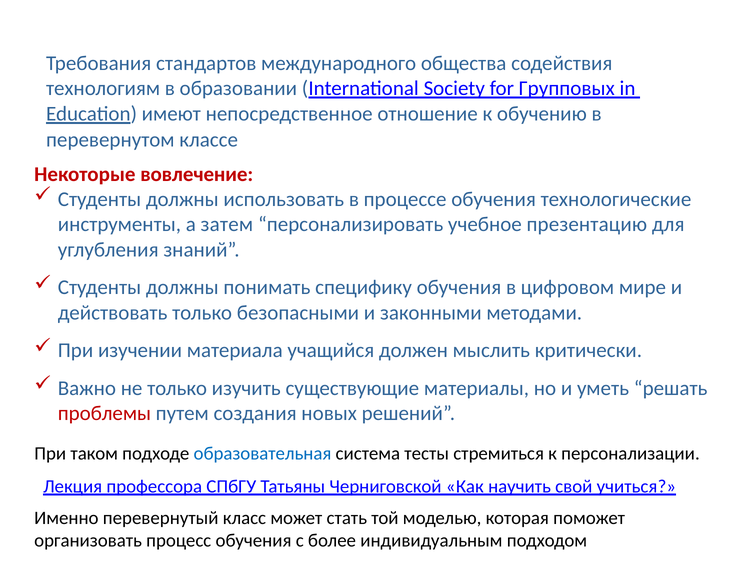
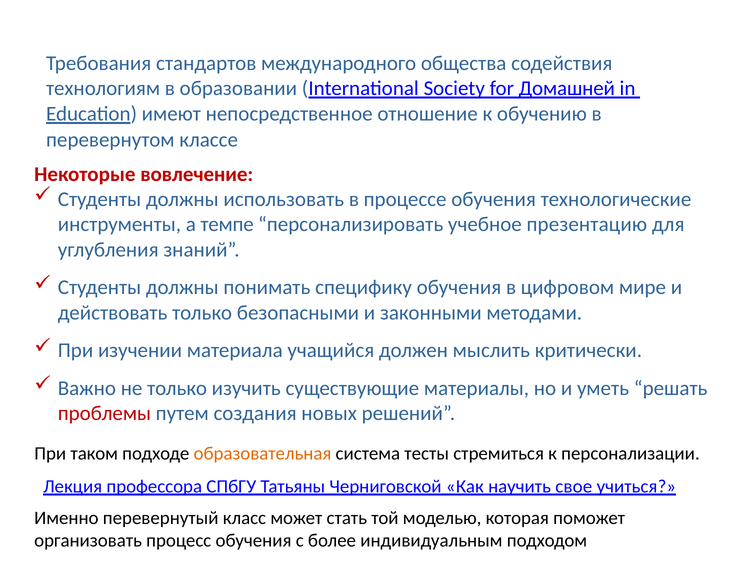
Групповых: Групповых -> Домашней
затем: затем -> темпе
образовательная colour: blue -> orange
свой: свой -> свое
